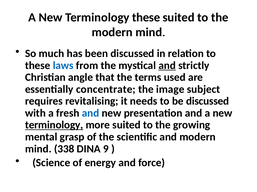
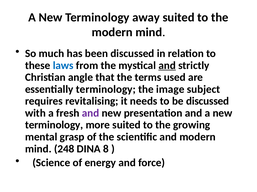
Terminology these: these -> away
essentially concentrate: concentrate -> terminology
and at (91, 113) colour: blue -> purple
terminology at (54, 125) underline: present -> none
338: 338 -> 248
9: 9 -> 8
